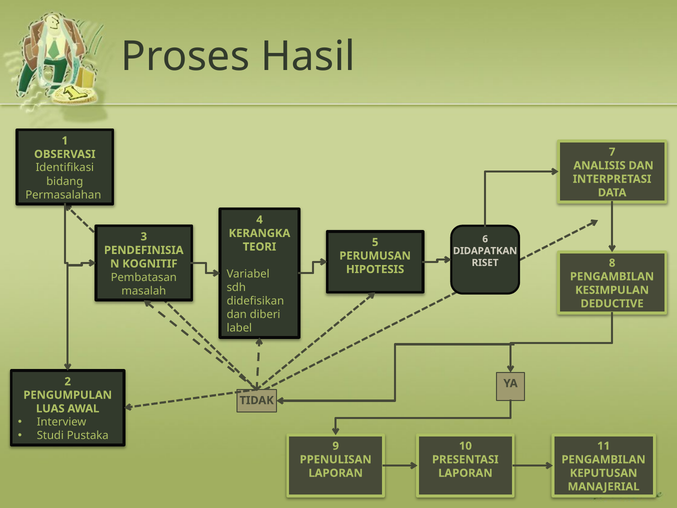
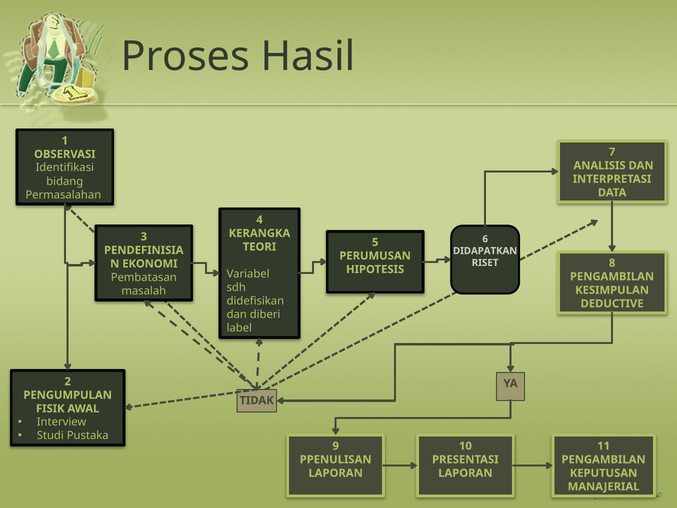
KOGNITIF: KOGNITIF -> EKONOMI
LUAS: LUAS -> FISIK
